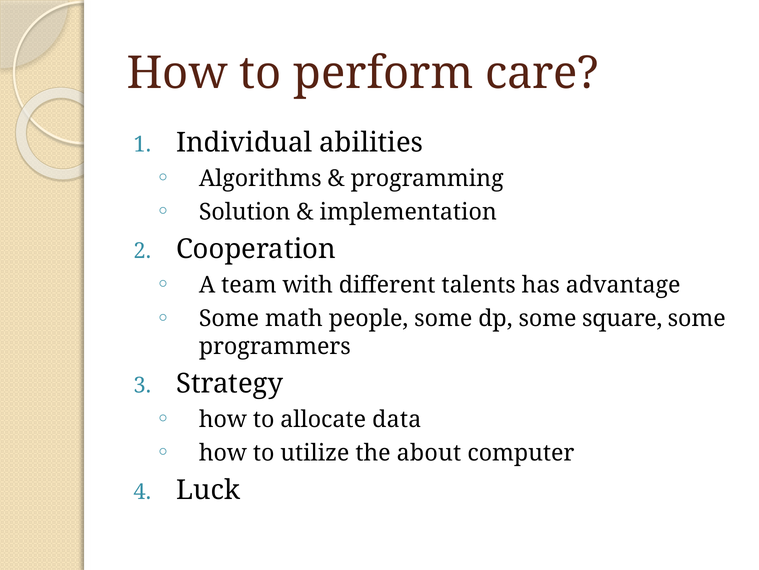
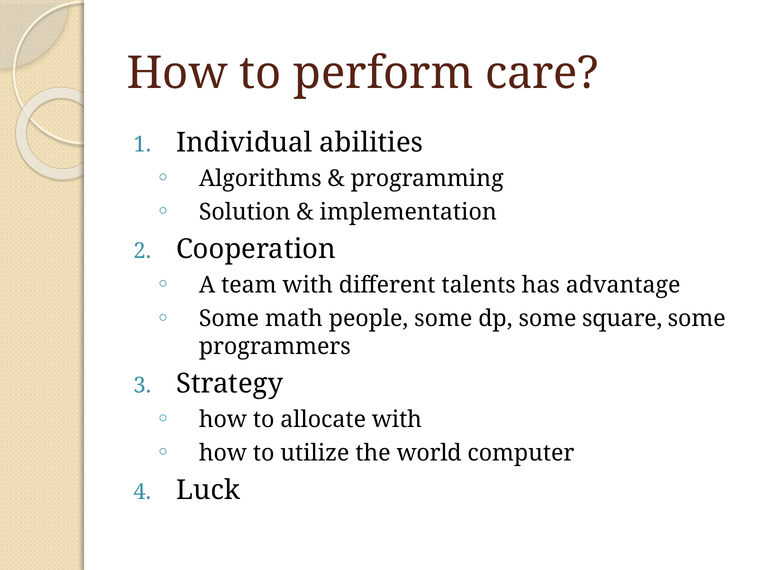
allocate data: data -> with
about: about -> world
